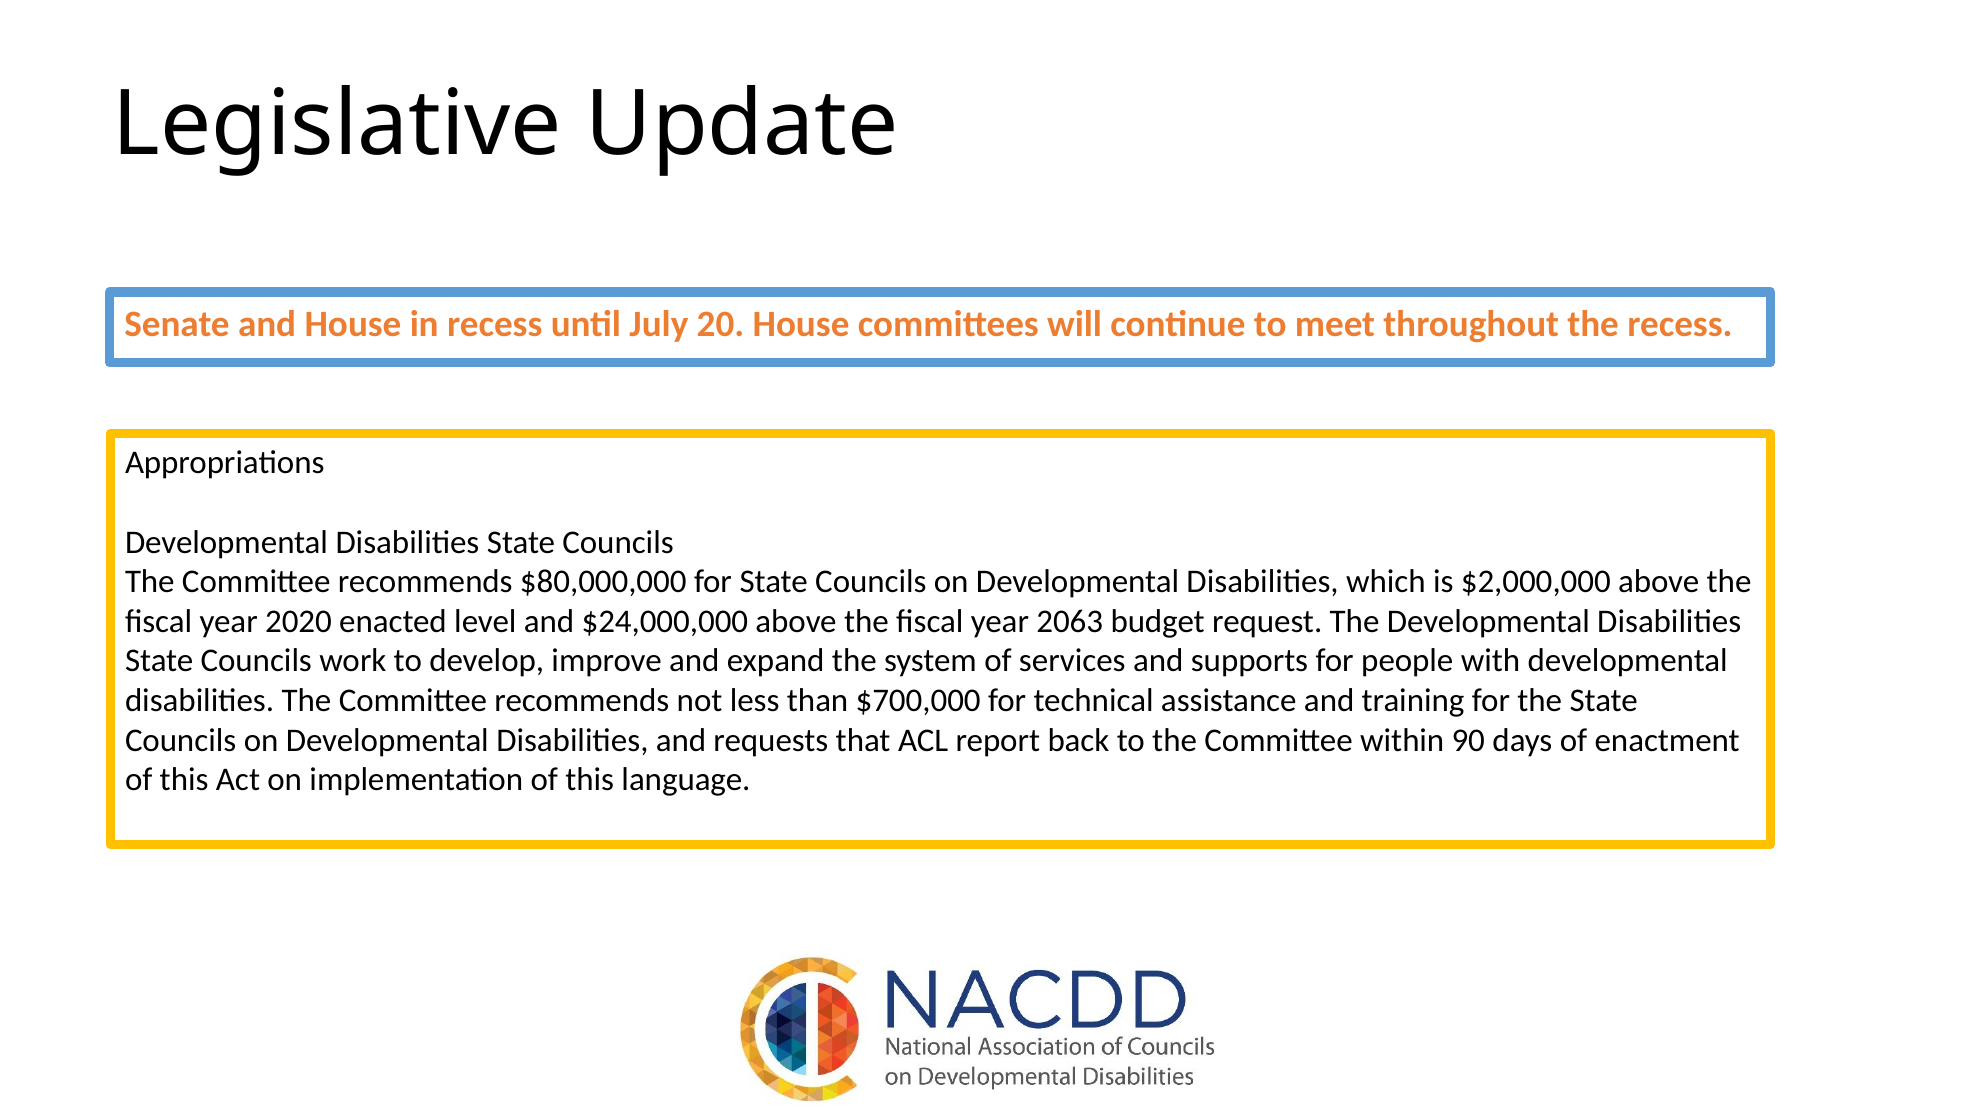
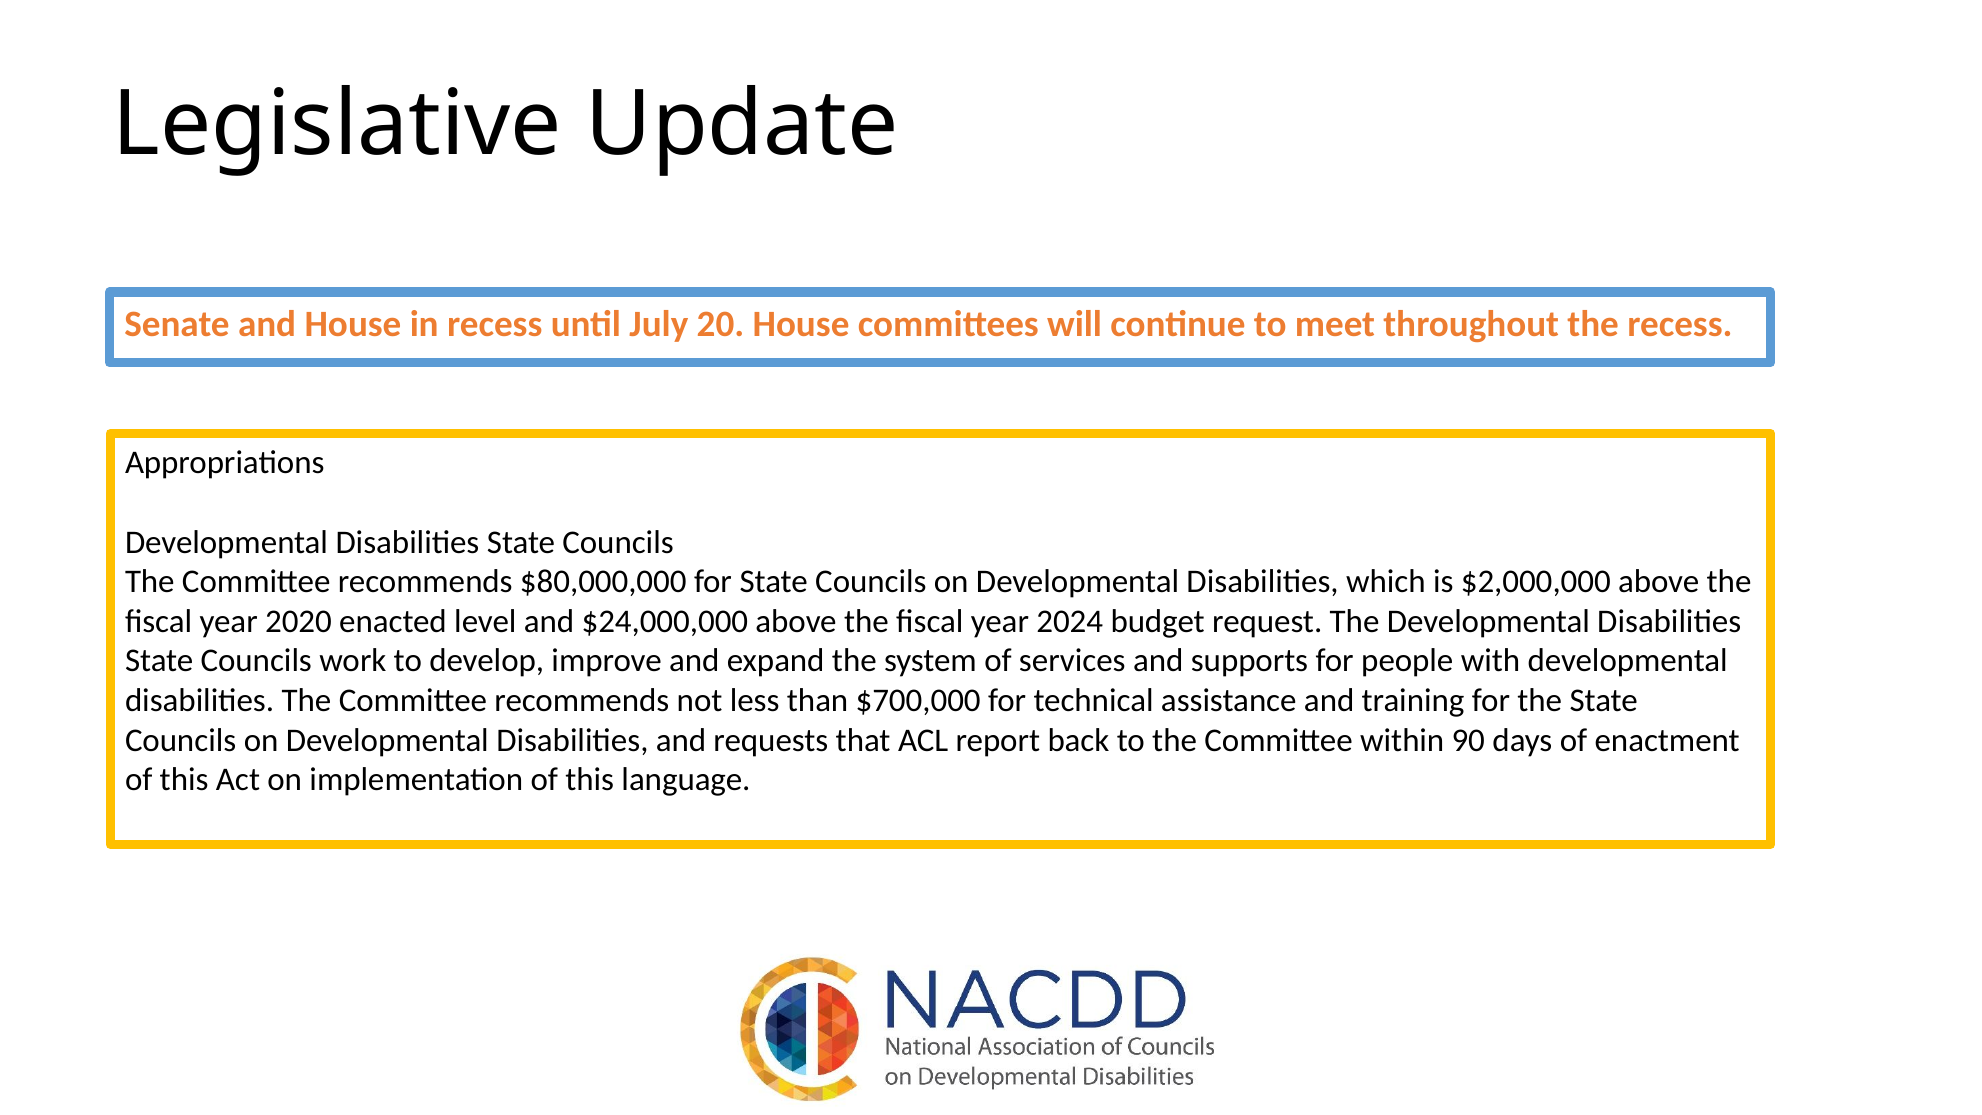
2063: 2063 -> 2024
